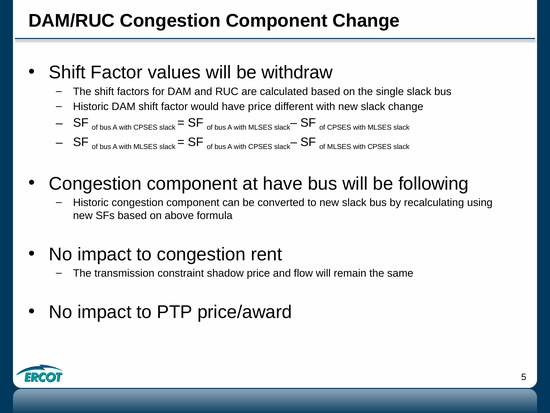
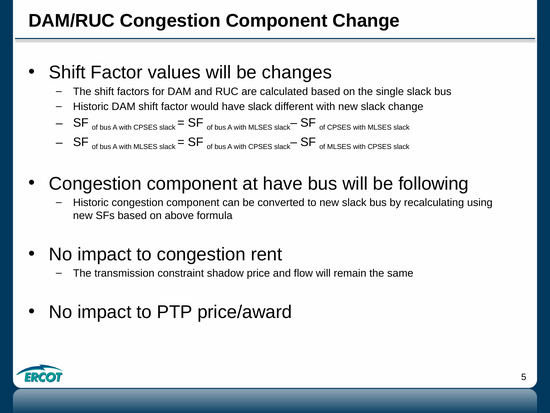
withdraw: withdraw -> changes
have price: price -> slack
